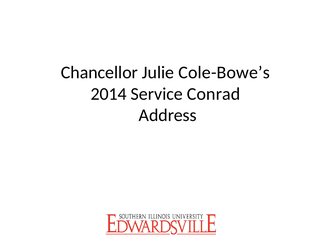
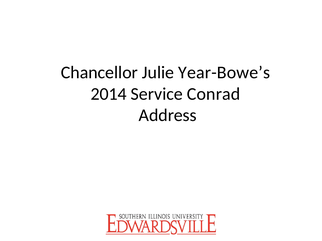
Cole-Bowe’s: Cole-Bowe’s -> Year-Bowe’s
